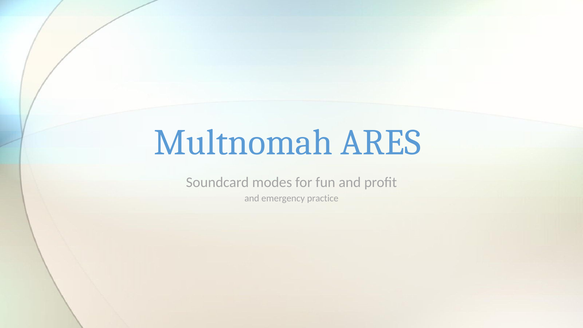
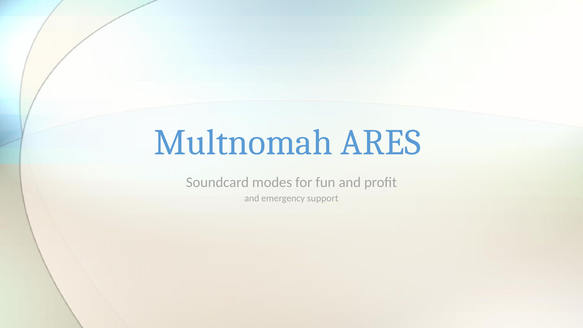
practice: practice -> support
